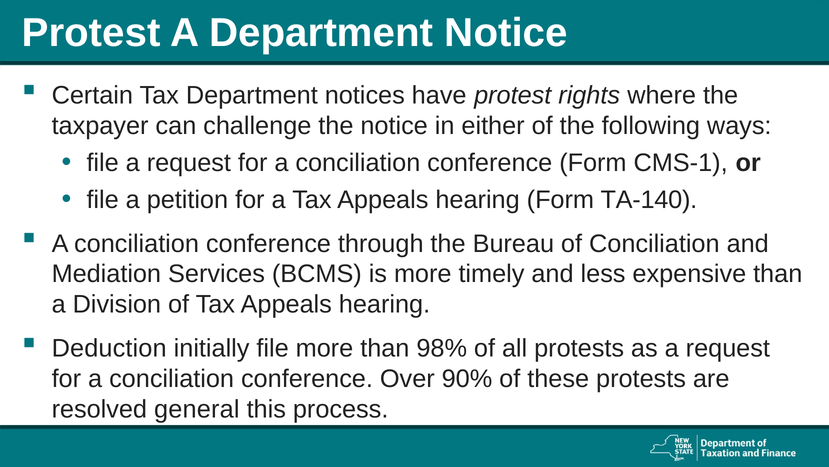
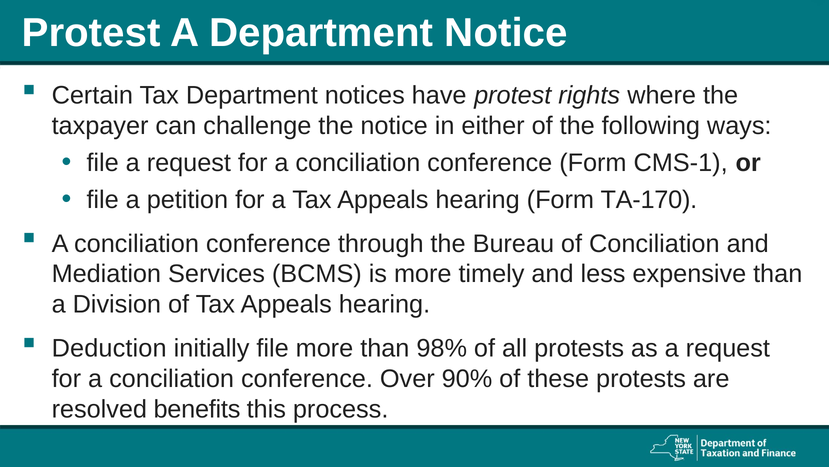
TA-140: TA-140 -> TA-170
general: general -> benefits
